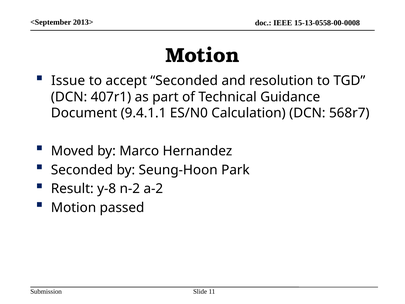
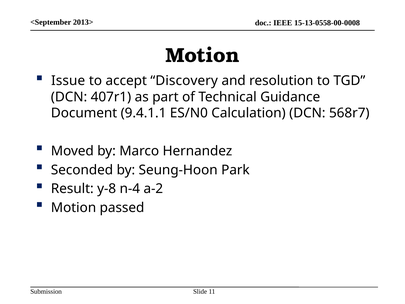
accept Seconded: Seconded -> Discovery
n-2: n-2 -> n-4
